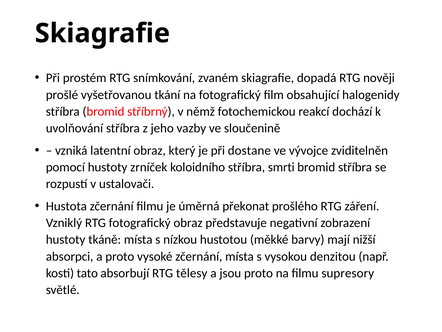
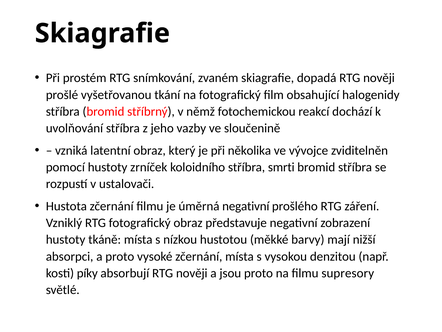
dostane: dostane -> několika
úměrná překonat: překonat -> negativní
tato: tato -> píky
absorbují RTG tělesy: tělesy -> nověji
